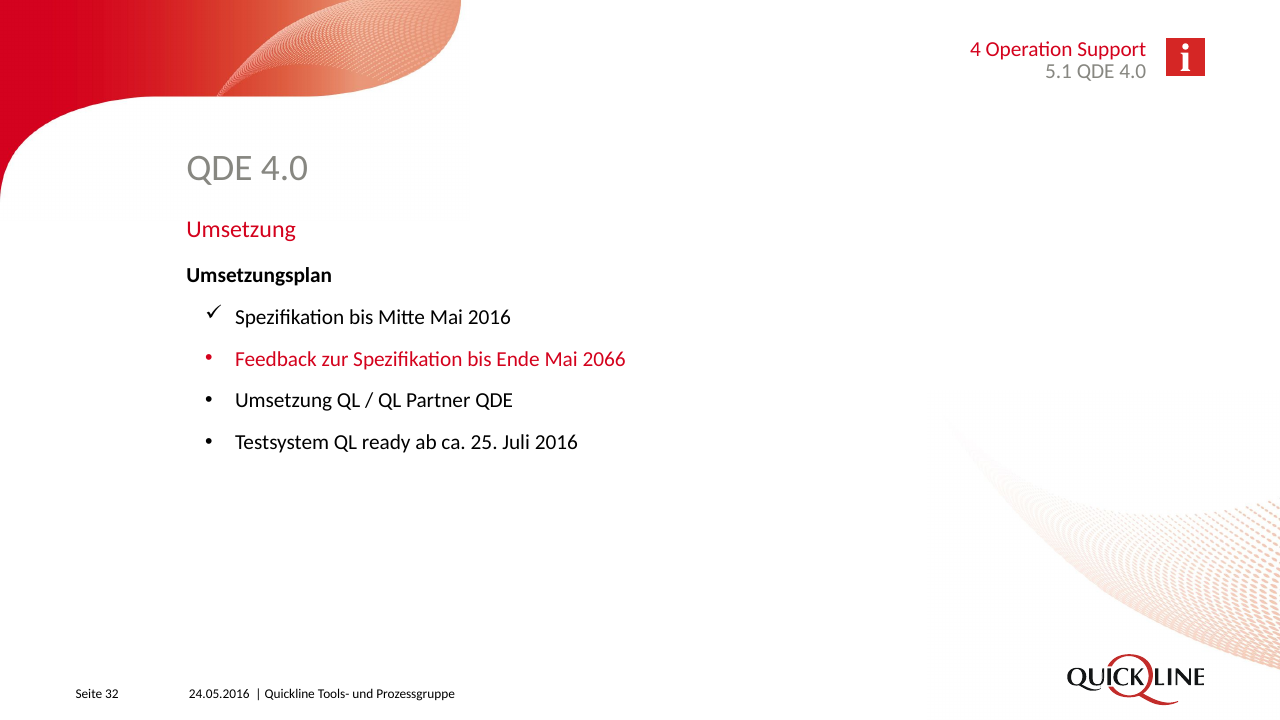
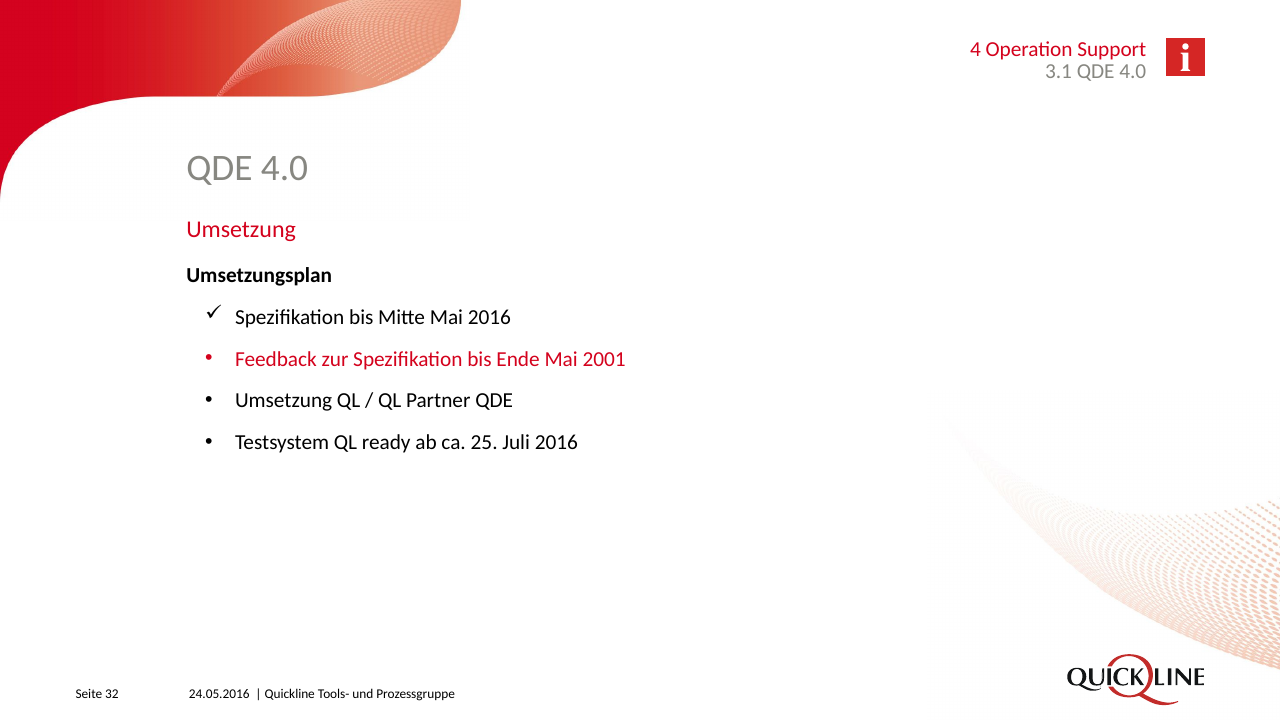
5.1: 5.1 -> 3.1
2066: 2066 -> 2001
